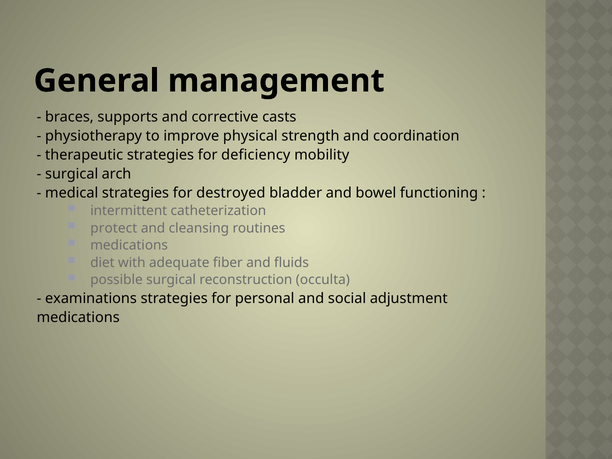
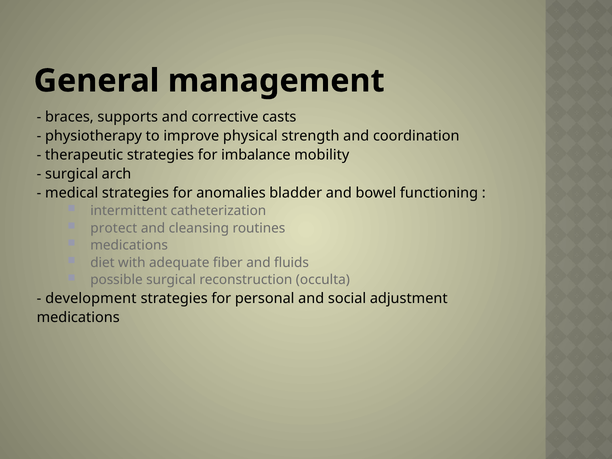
deficiency: deficiency -> imbalance
destroyed: destroyed -> anomalies
examinations: examinations -> development
